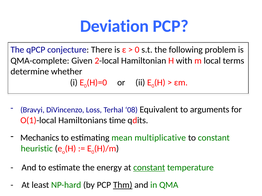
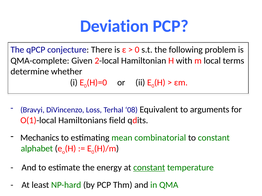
time: time -> field
multiplicative: multiplicative -> combinatorial
heuristic: heuristic -> alphabet
Thm underline: present -> none
